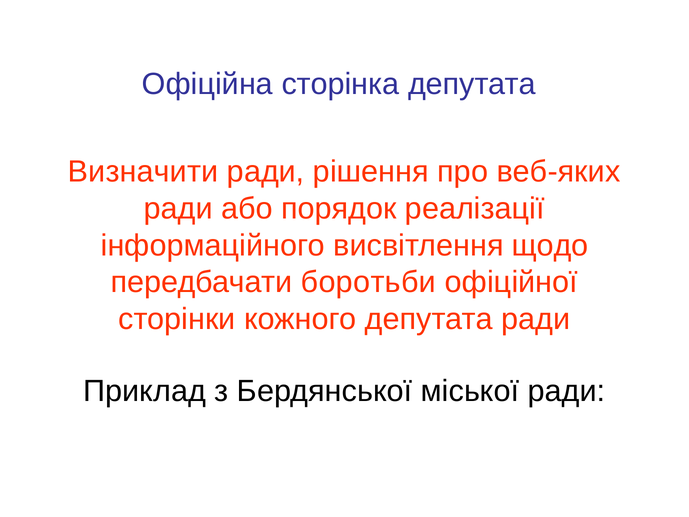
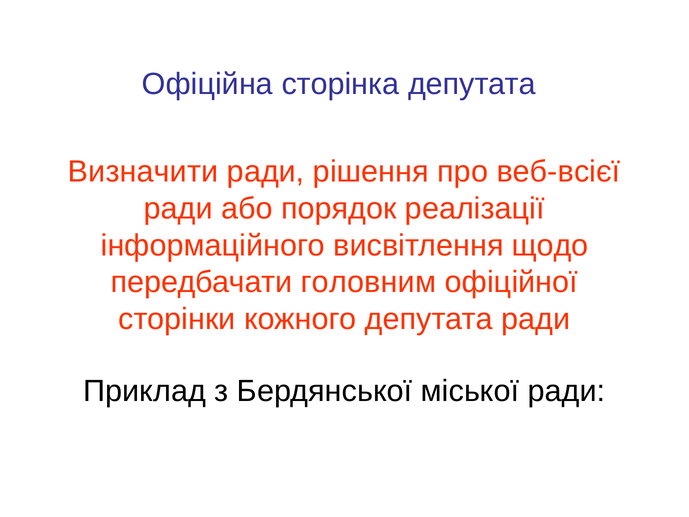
веб-яких: веб-яких -> веб-всієї
боротьби: боротьби -> головним
